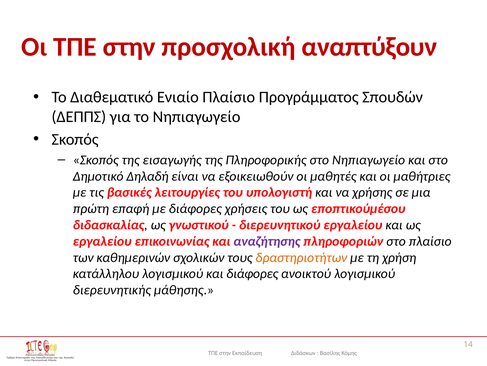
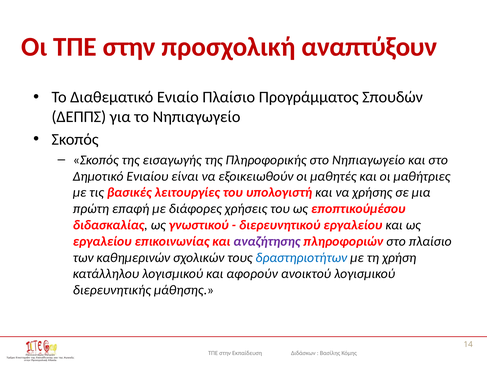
Δηλαδή: Δηλαδή -> Ενιαίου
δραστηριοτήτων colour: orange -> blue
και διάφορες: διάφορες -> αφορούν
